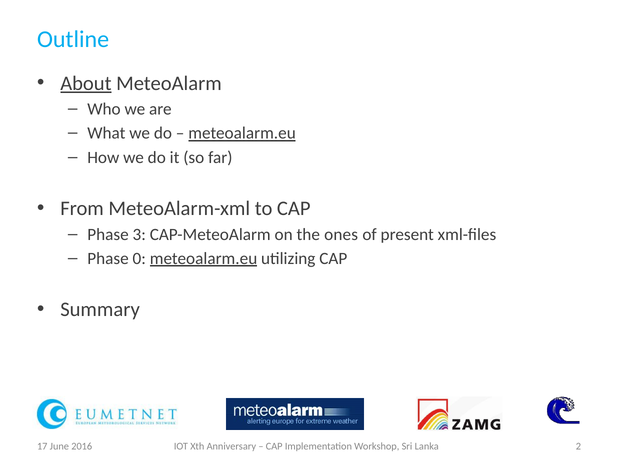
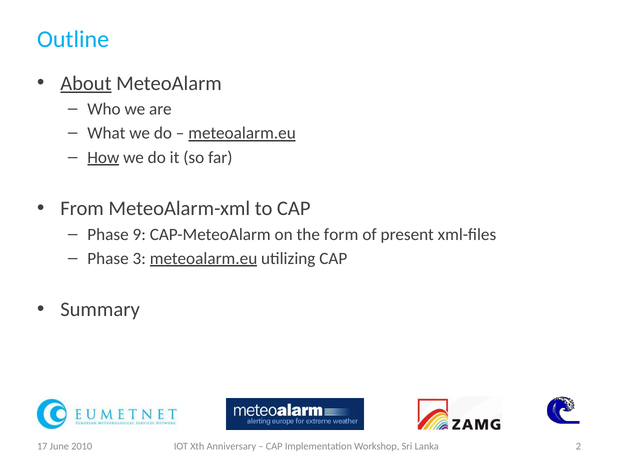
How underline: none -> present
3: 3 -> 9
ones: ones -> form
0: 0 -> 3
2016: 2016 -> 2010
